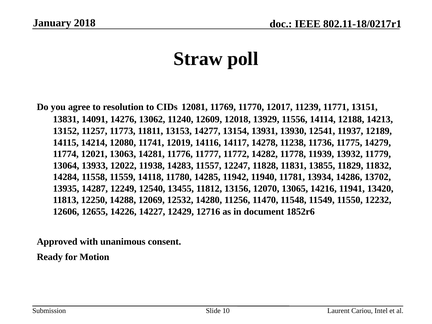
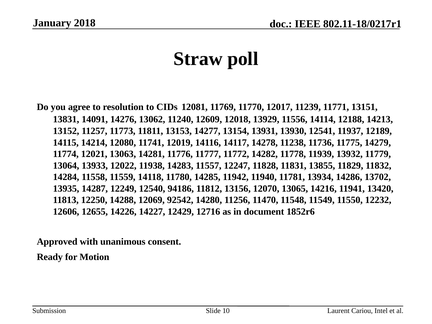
13455: 13455 -> 94186
12532: 12532 -> 92542
